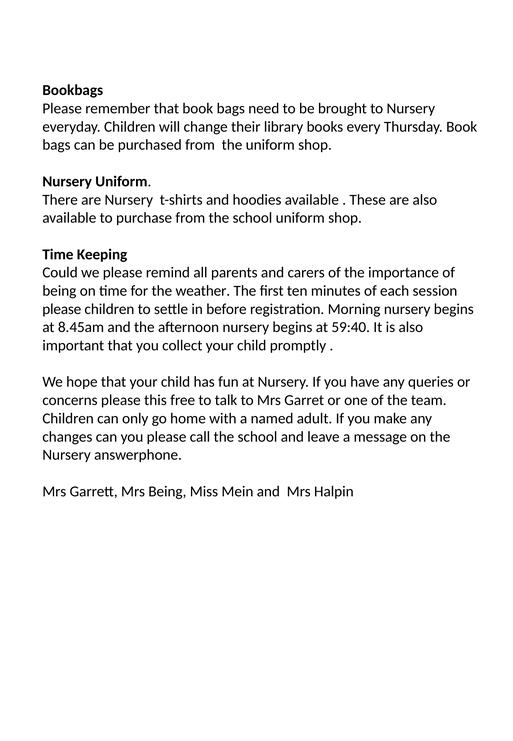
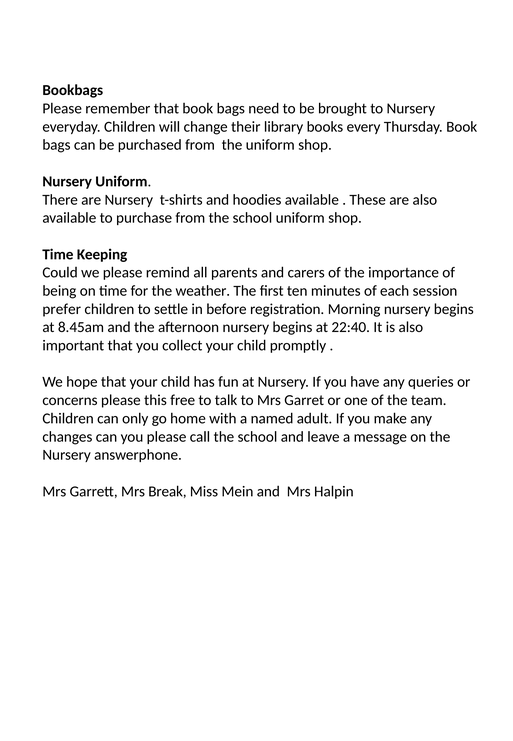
please at (62, 309): please -> prefer
59:40: 59:40 -> 22:40
Mrs Being: Being -> Break
